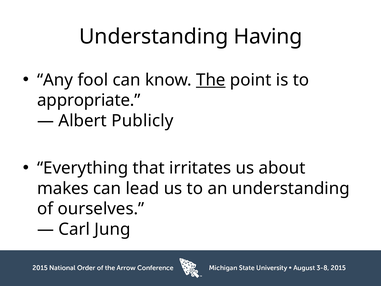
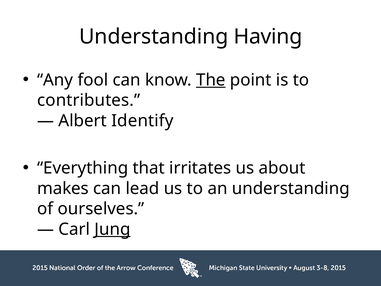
appropriate: appropriate -> contributes
Publicly: Publicly -> Identify
Jung underline: none -> present
